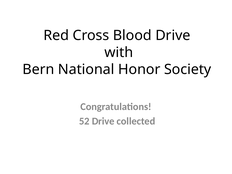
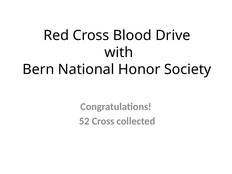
52 Drive: Drive -> Cross
